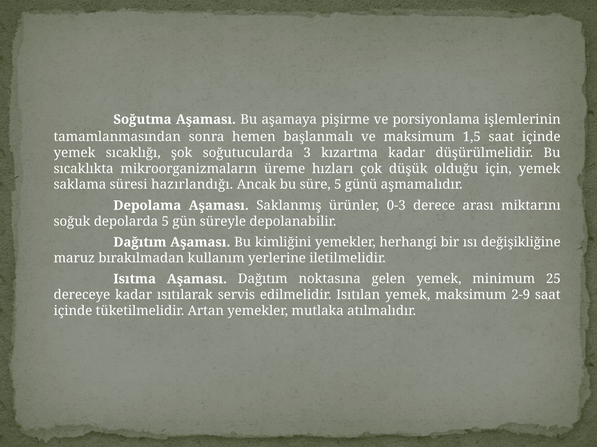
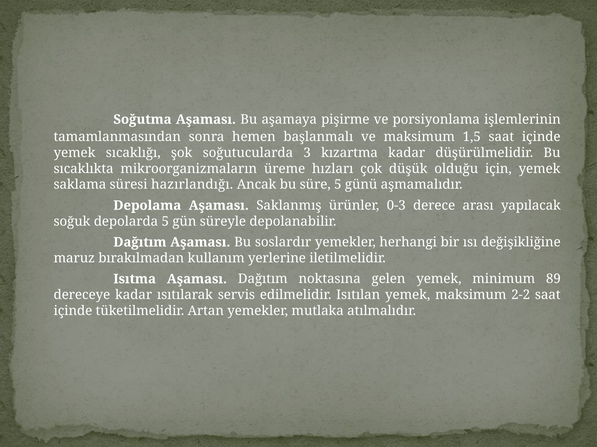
miktarını: miktarını -> yapılacak
kimliğini: kimliğini -> soslardır
25: 25 -> 89
2-9: 2-9 -> 2-2
